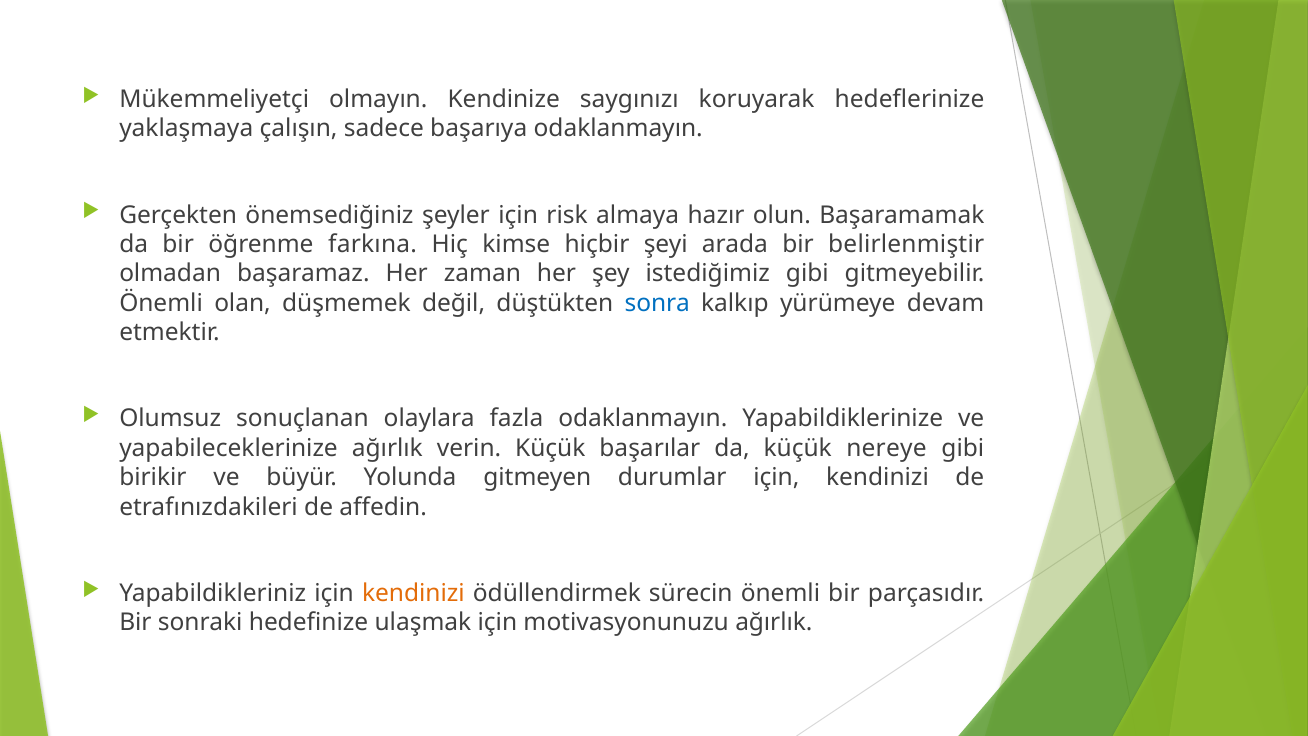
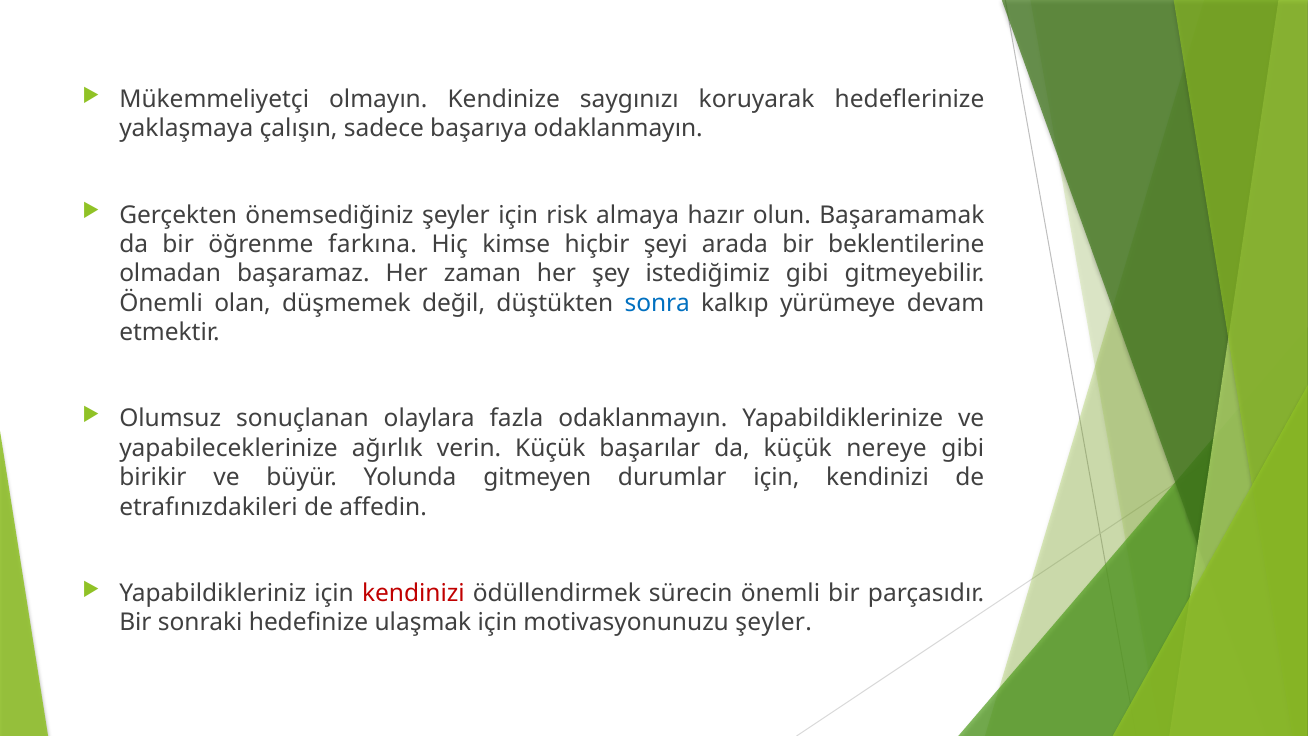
belirlenmiştir: belirlenmiştir -> beklentilerine
kendinizi at (413, 593) colour: orange -> red
motivasyonunuzu ağırlık: ağırlık -> şeyler
